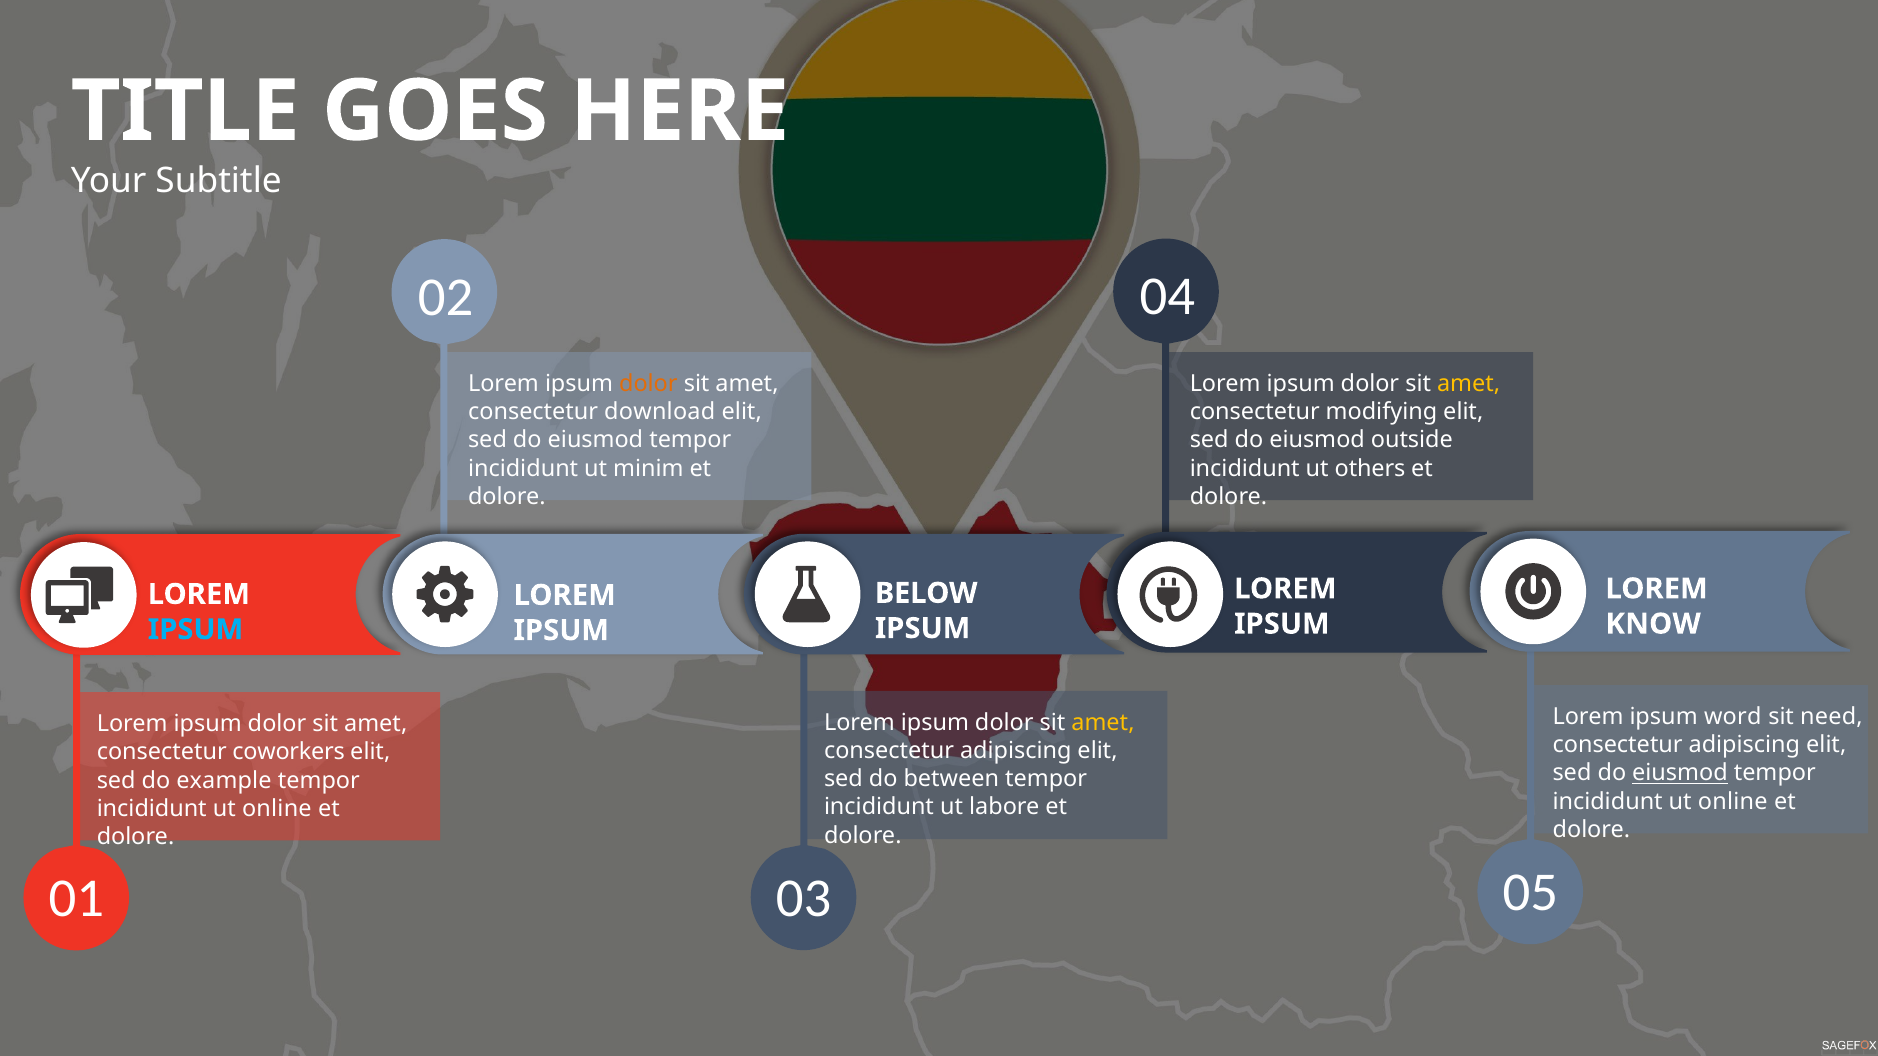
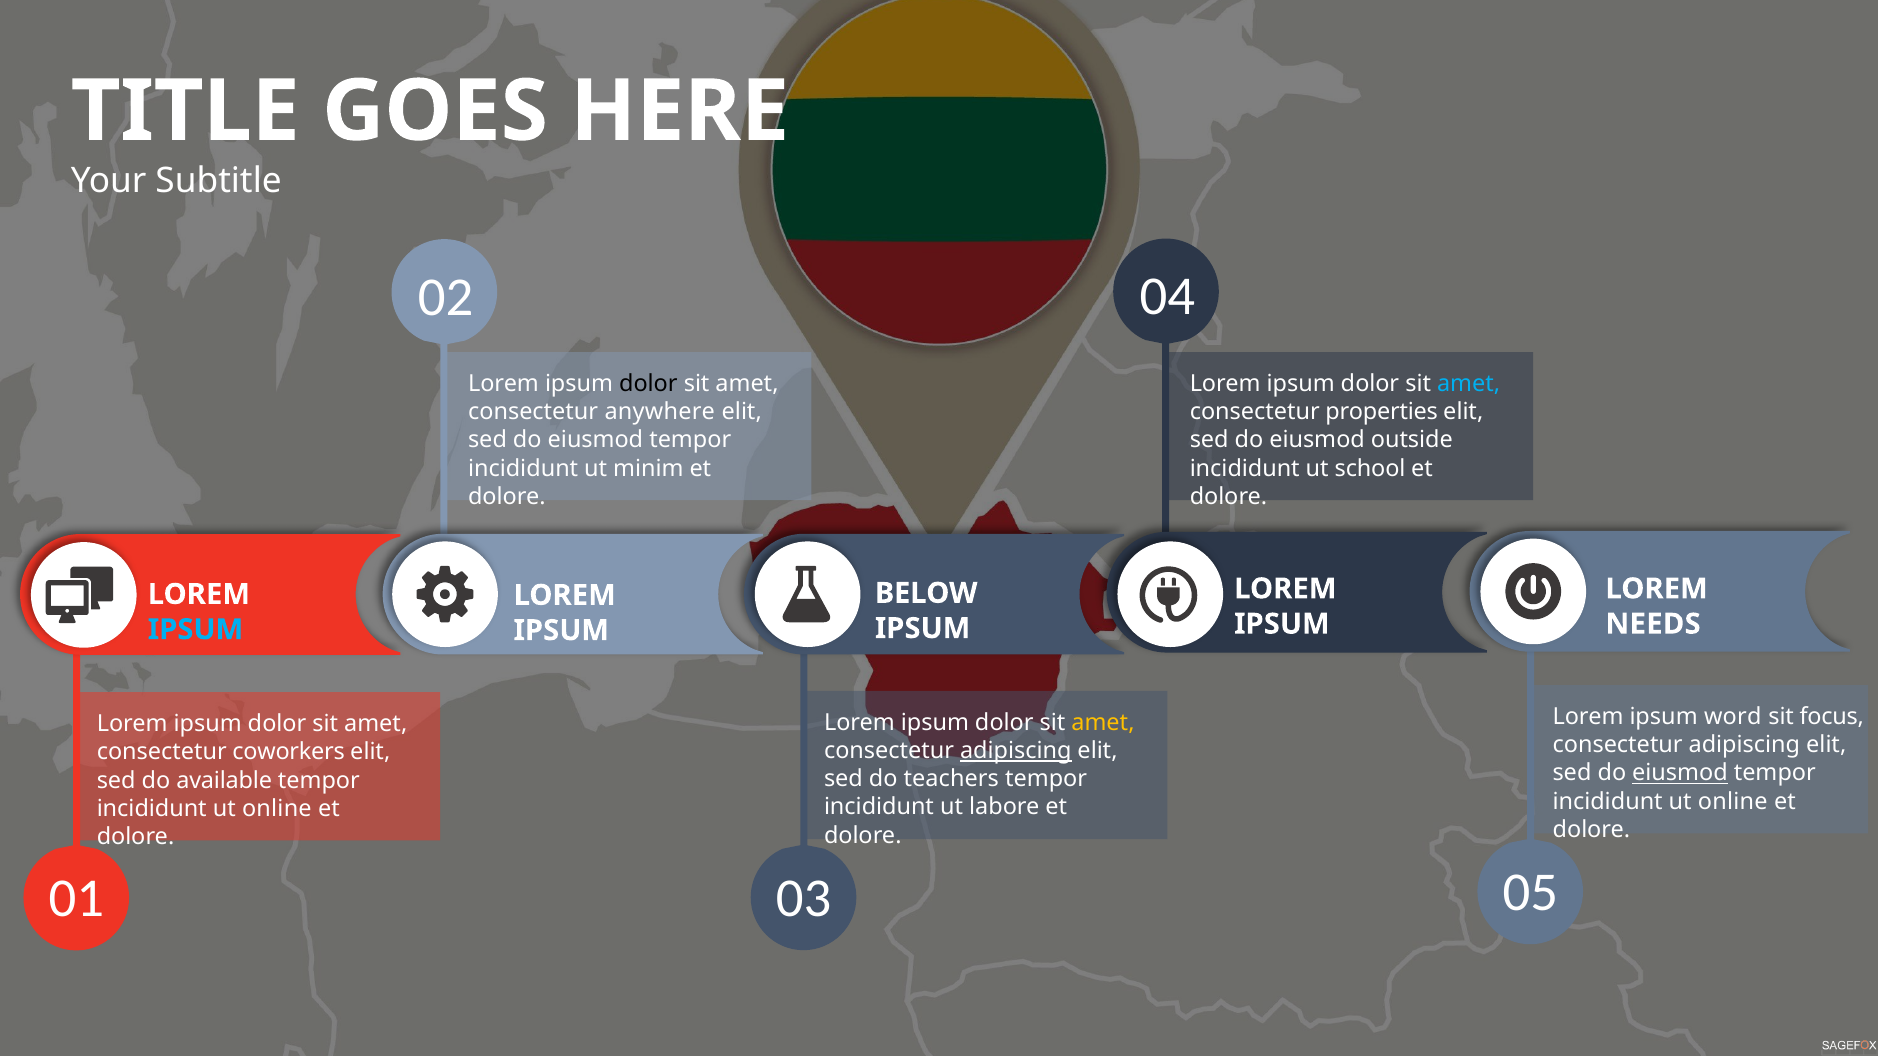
dolor at (648, 384) colour: orange -> black
amet at (1469, 384) colour: yellow -> light blue
download: download -> anywhere
modifying: modifying -> properties
others: others -> school
KNOW: KNOW -> NEEDS
need: need -> focus
adipiscing at (1016, 751) underline: none -> present
between: between -> teachers
example: example -> available
